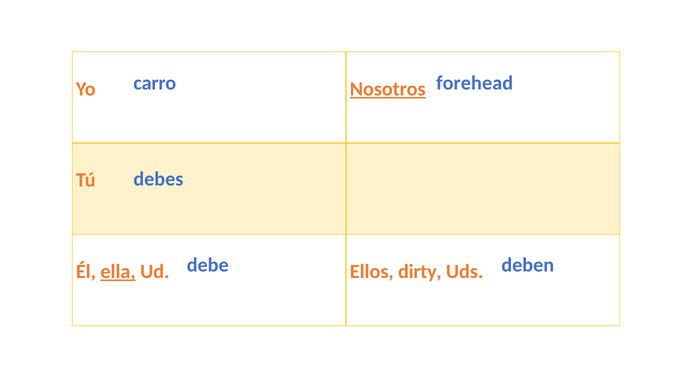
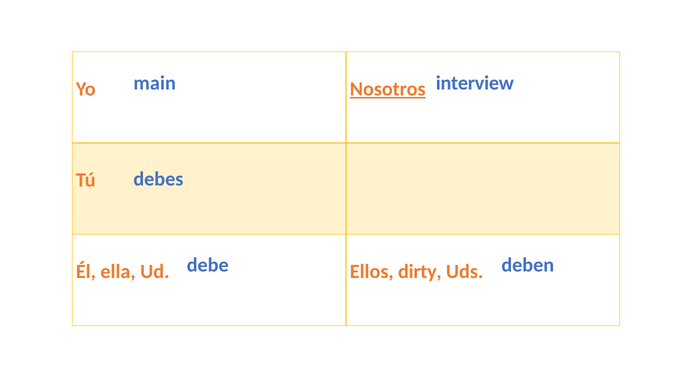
carro: carro -> main
forehead: forehead -> interview
ella underline: present -> none
